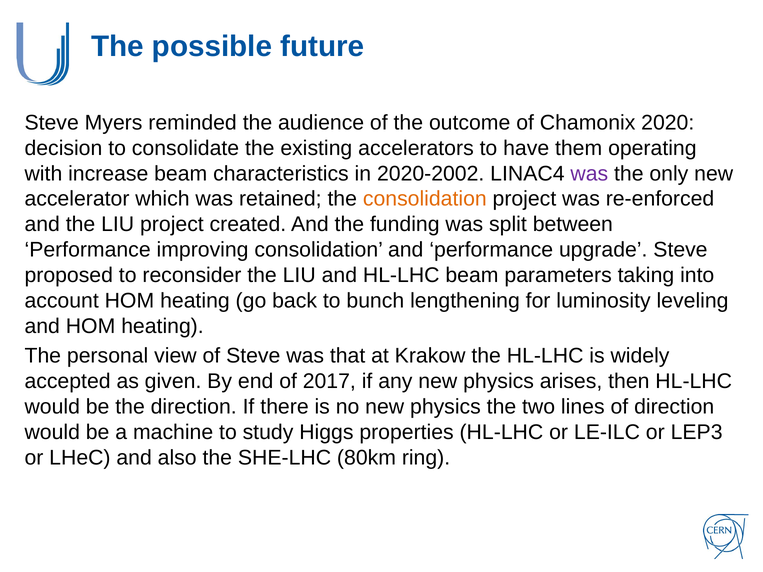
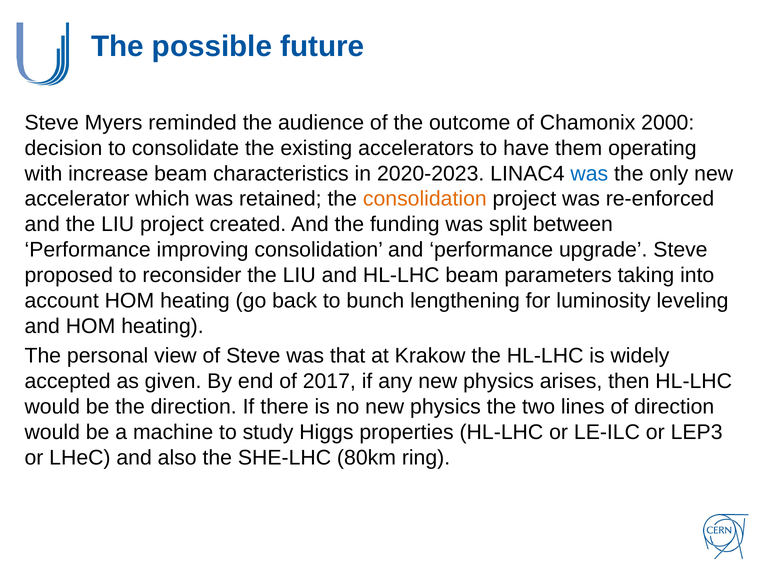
2020: 2020 -> 2000
2020-2002: 2020-2002 -> 2020-2023
was at (589, 174) colour: purple -> blue
